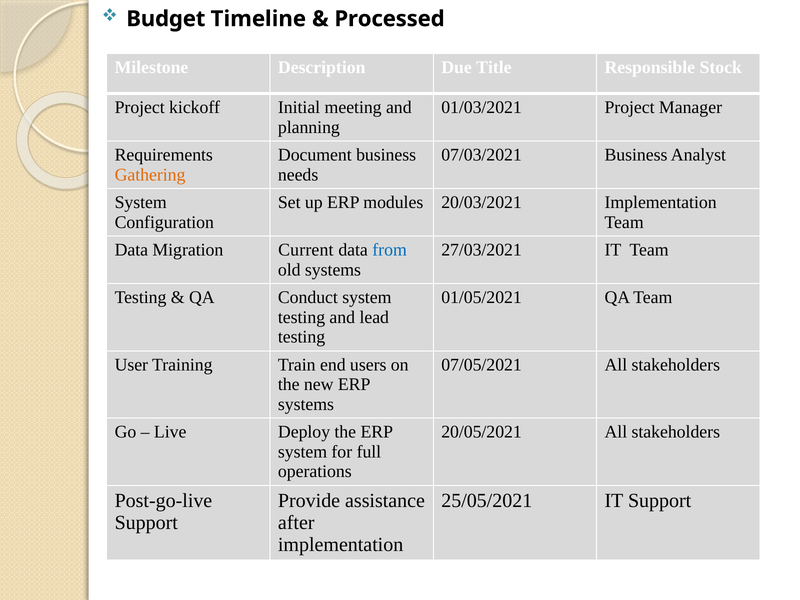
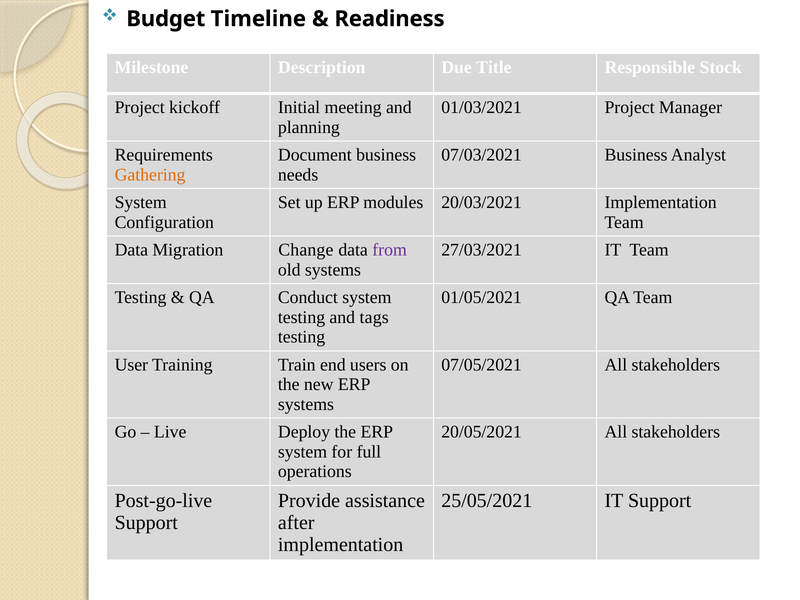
Processed: Processed -> Readiness
Current: Current -> Change
from colour: blue -> purple
lead: lead -> tags
